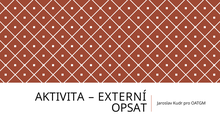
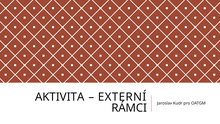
OPSAT: OPSAT -> RÁMCI
